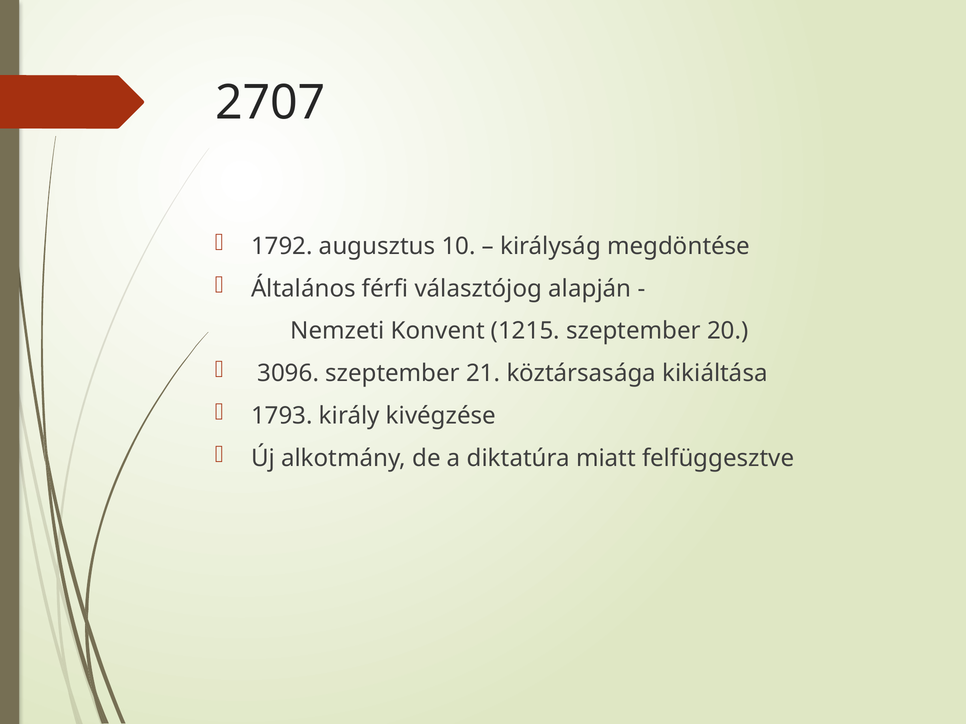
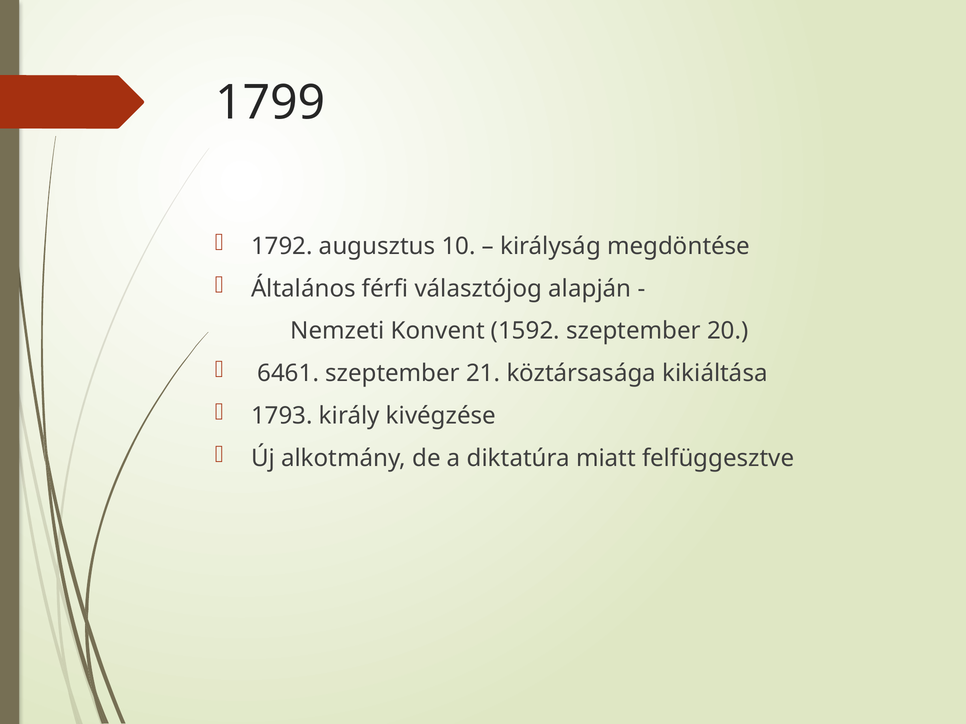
2707: 2707 -> 1799
1215: 1215 -> 1592
3096: 3096 -> 6461
